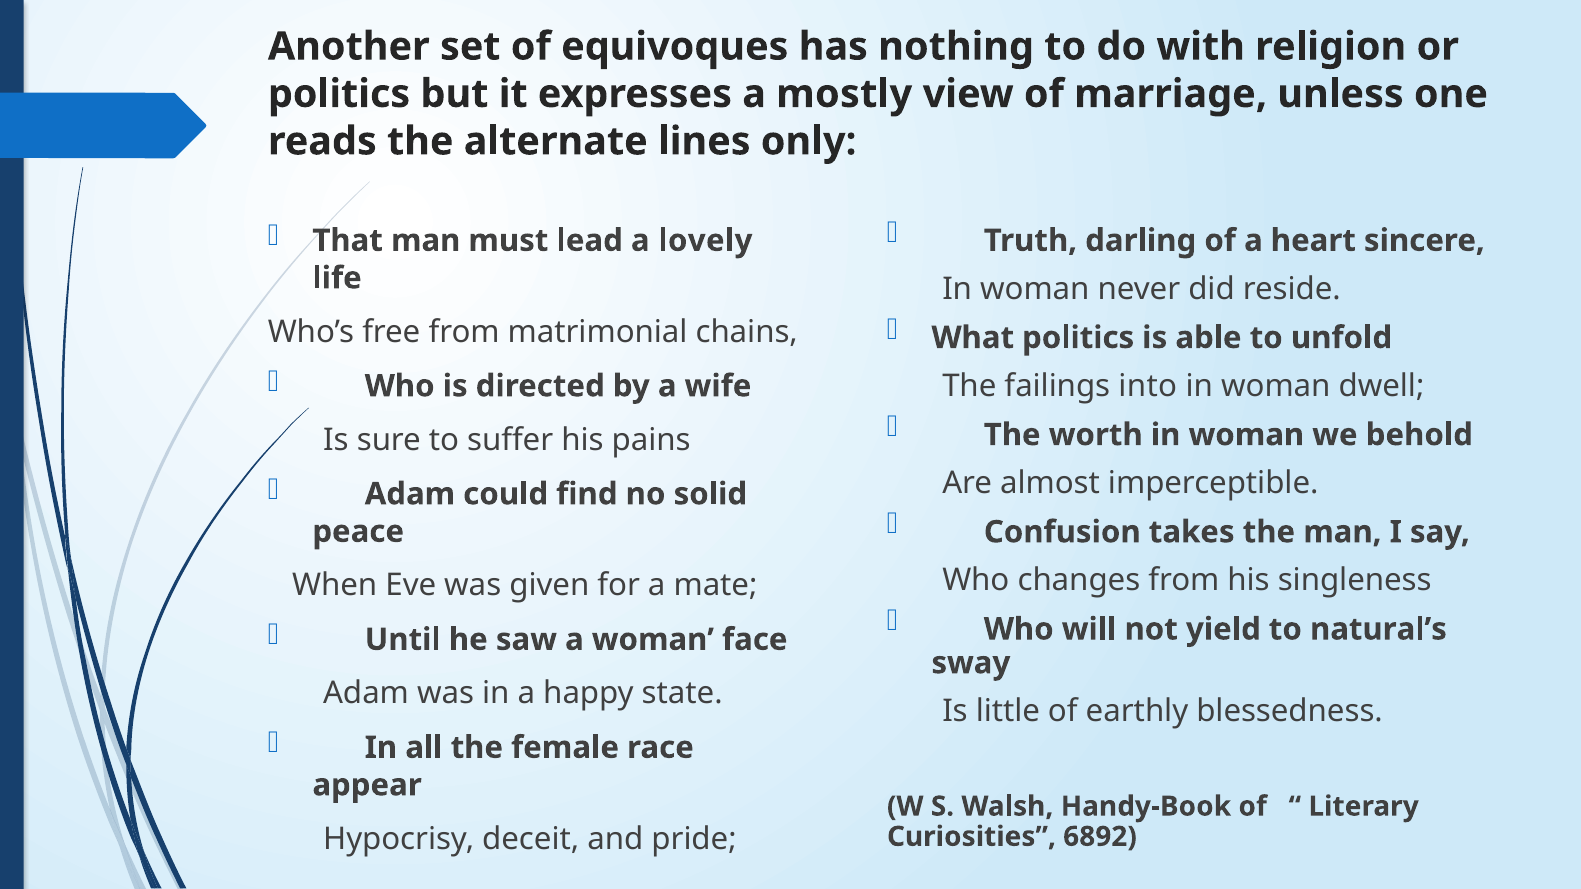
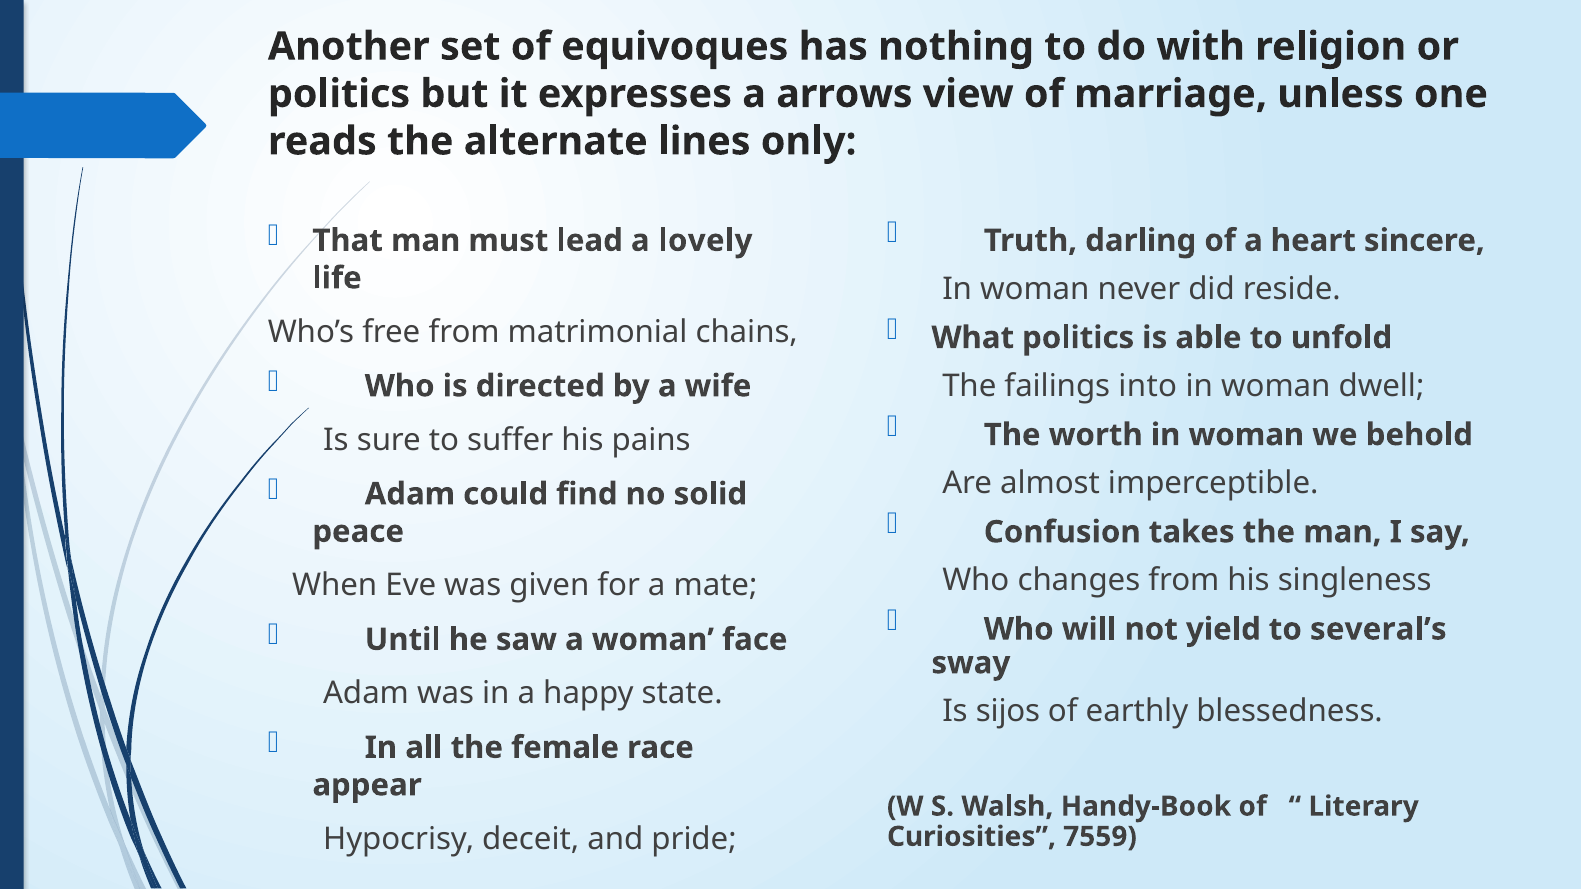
mostly: mostly -> arrows
natural’s: natural’s -> several’s
little: little -> sijos
6892: 6892 -> 7559
